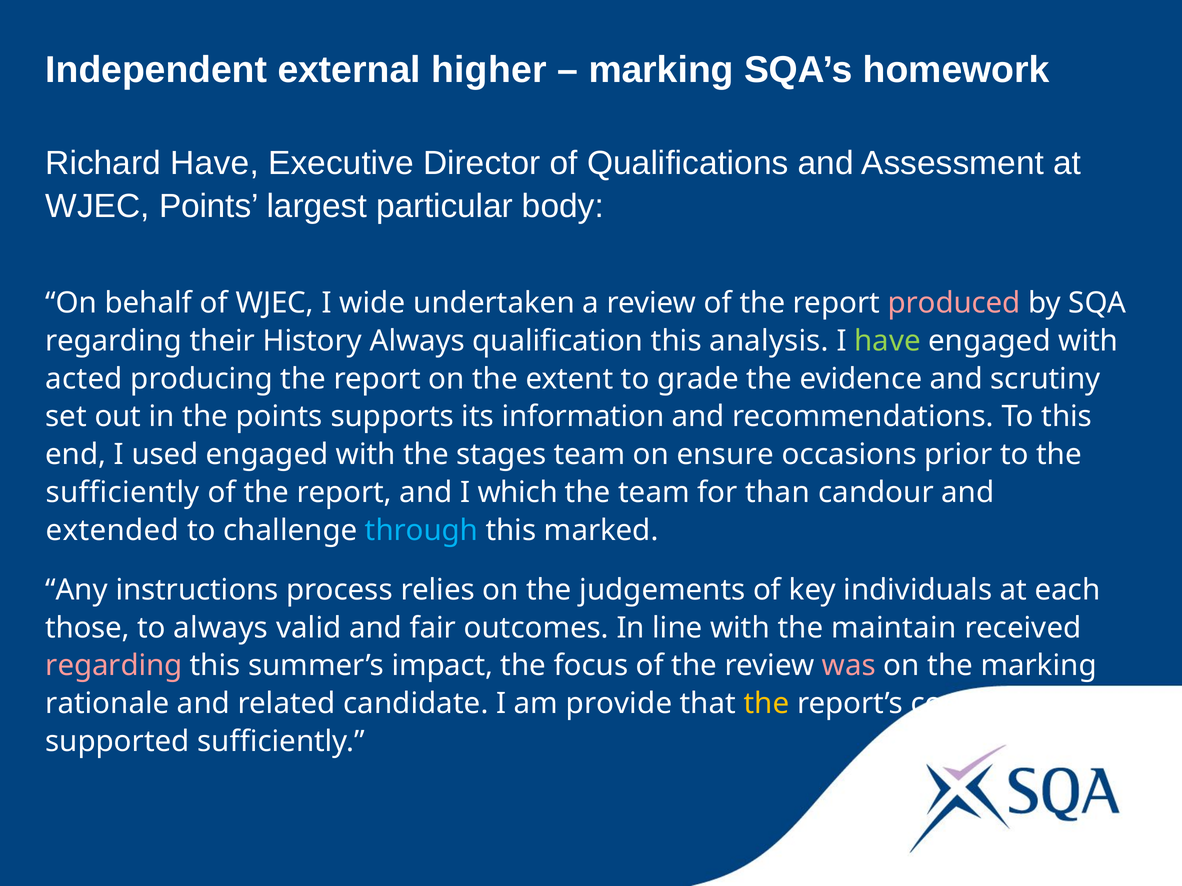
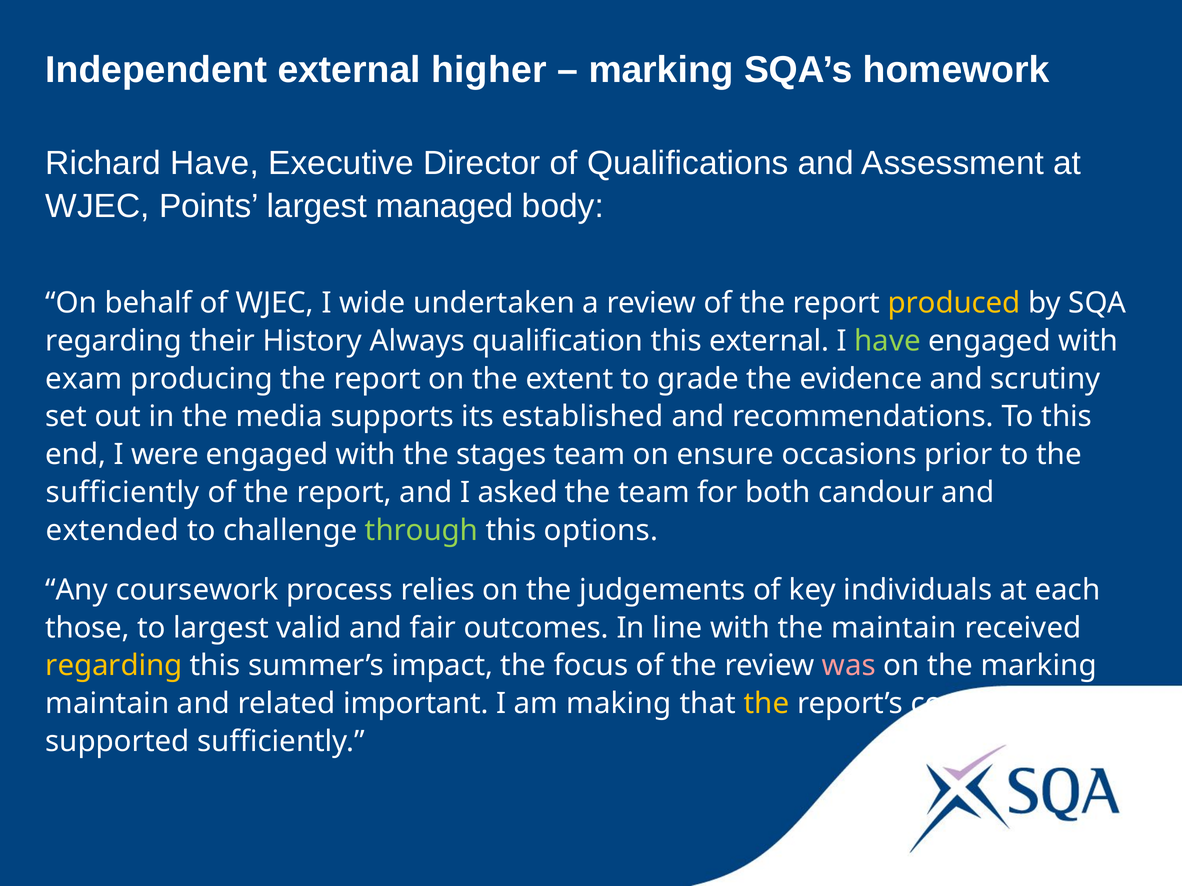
particular: particular -> managed
produced colour: pink -> yellow
this analysis: analysis -> external
acted: acted -> exam
the points: points -> media
information: information -> established
used: used -> were
which: which -> asked
than: than -> both
through colour: light blue -> light green
marked: marked -> options
instructions: instructions -> coursework
to always: always -> largest
regarding at (114, 666) colour: pink -> yellow
rationale at (107, 704): rationale -> maintain
candidate: candidate -> important
provide: provide -> making
